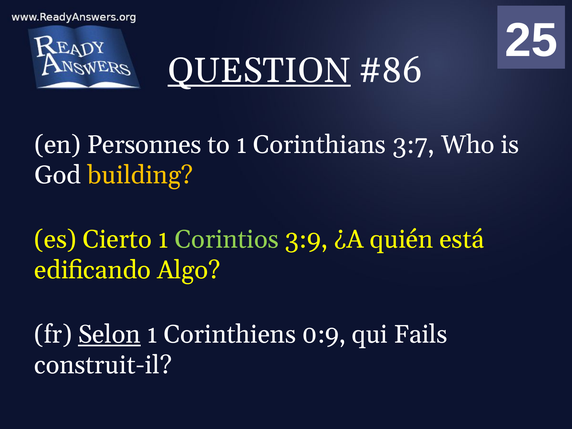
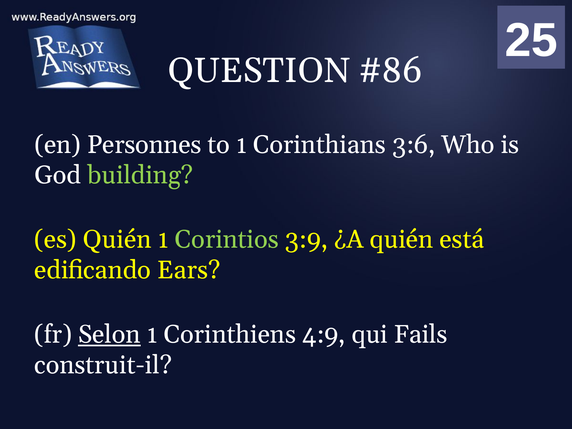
QUESTION underline: present -> none
3:7: 3:7 -> 3:6
building colour: yellow -> light green
es Cierto: Cierto -> Quién
Algo: Algo -> Ears
0:9: 0:9 -> 4:9
